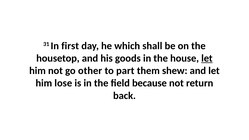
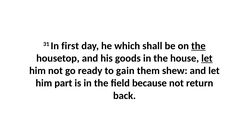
the at (198, 46) underline: none -> present
other: other -> ready
part: part -> gain
lose: lose -> part
